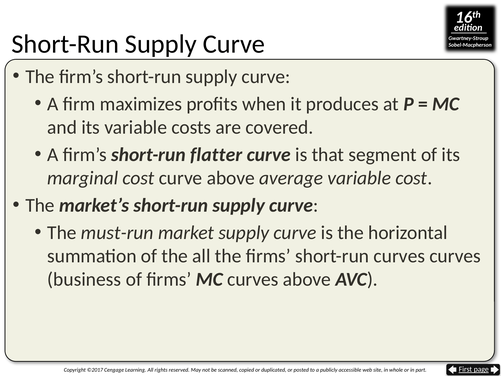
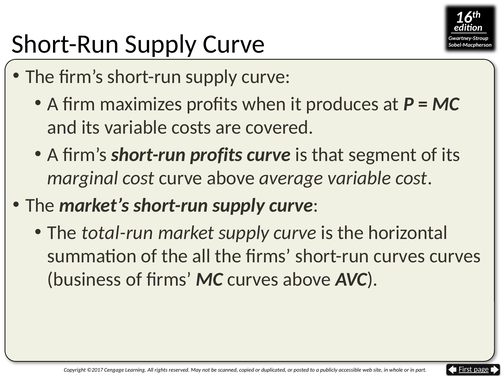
short-run flatter: flatter -> profits
must-run: must-run -> total-run
